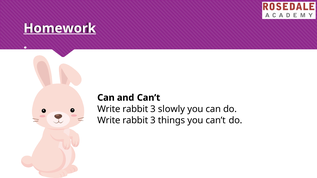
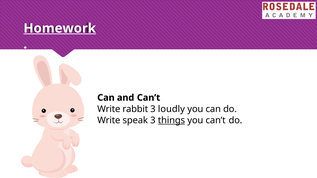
slowly: slowly -> loudly
rabbit at (135, 120): rabbit -> speak
things underline: none -> present
